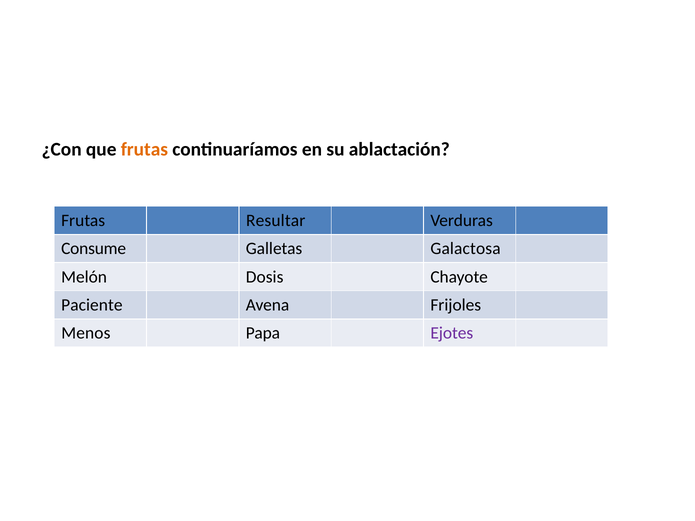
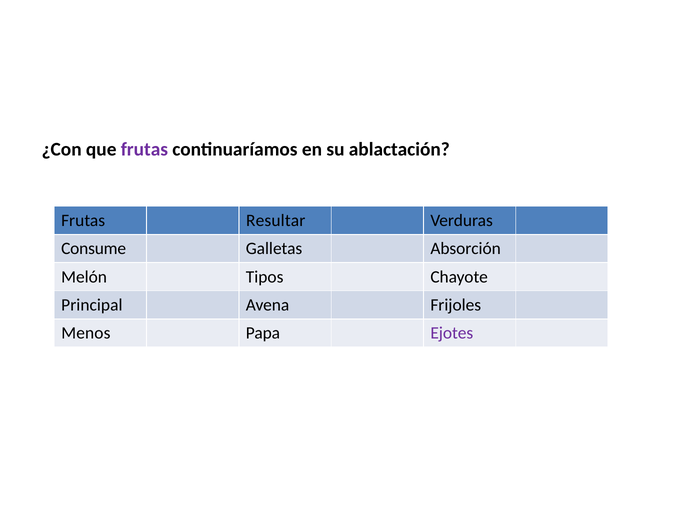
frutas at (144, 150) colour: orange -> purple
Galactosa: Galactosa -> Absorción
Dosis: Dosis -> Tipos
Paciente: Paciente -> Principal
